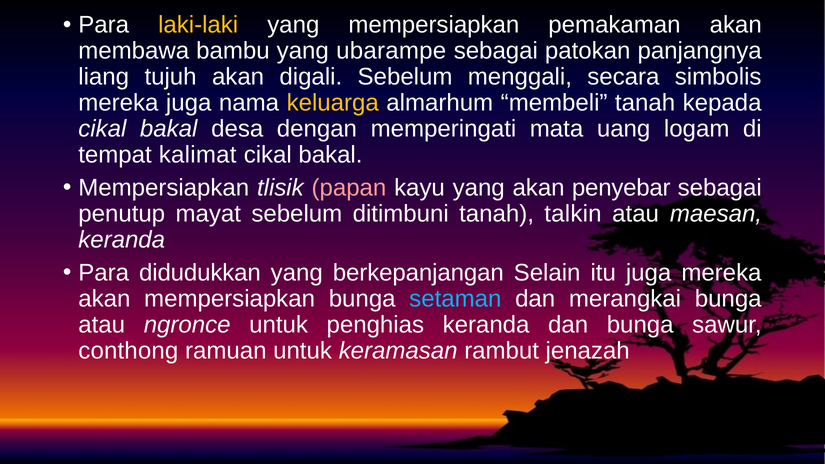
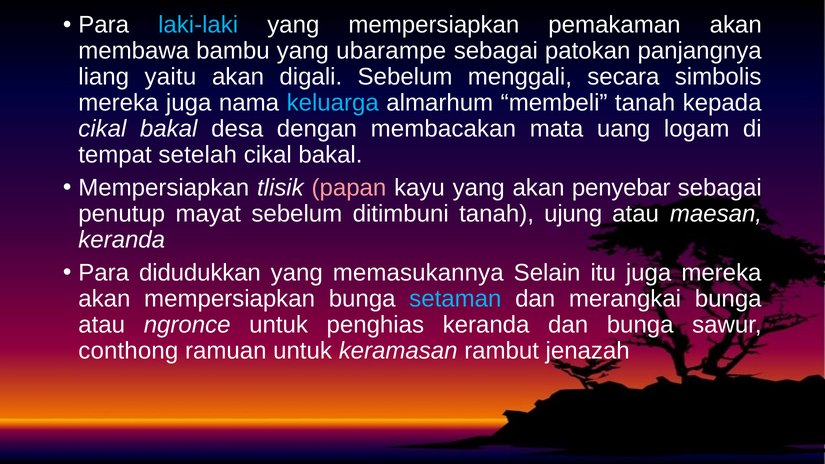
laki-laki colour: yellow -> light blue
tujuh: tujuh -> yaitu
keluarga colour: yellow -> light blue
memperingati: memperingati -> membacakan
kalimat: kalimat -> setelah
talkin: talkin -> ujung
berkepanjangan: berkepanjangan -> memasukannya
